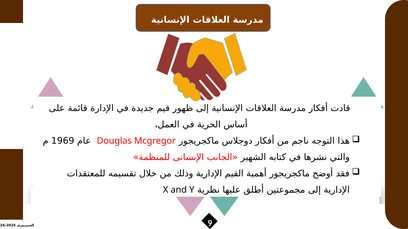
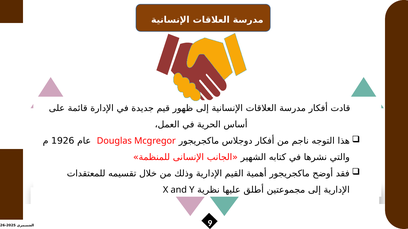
1969: 1969 -> 1926
